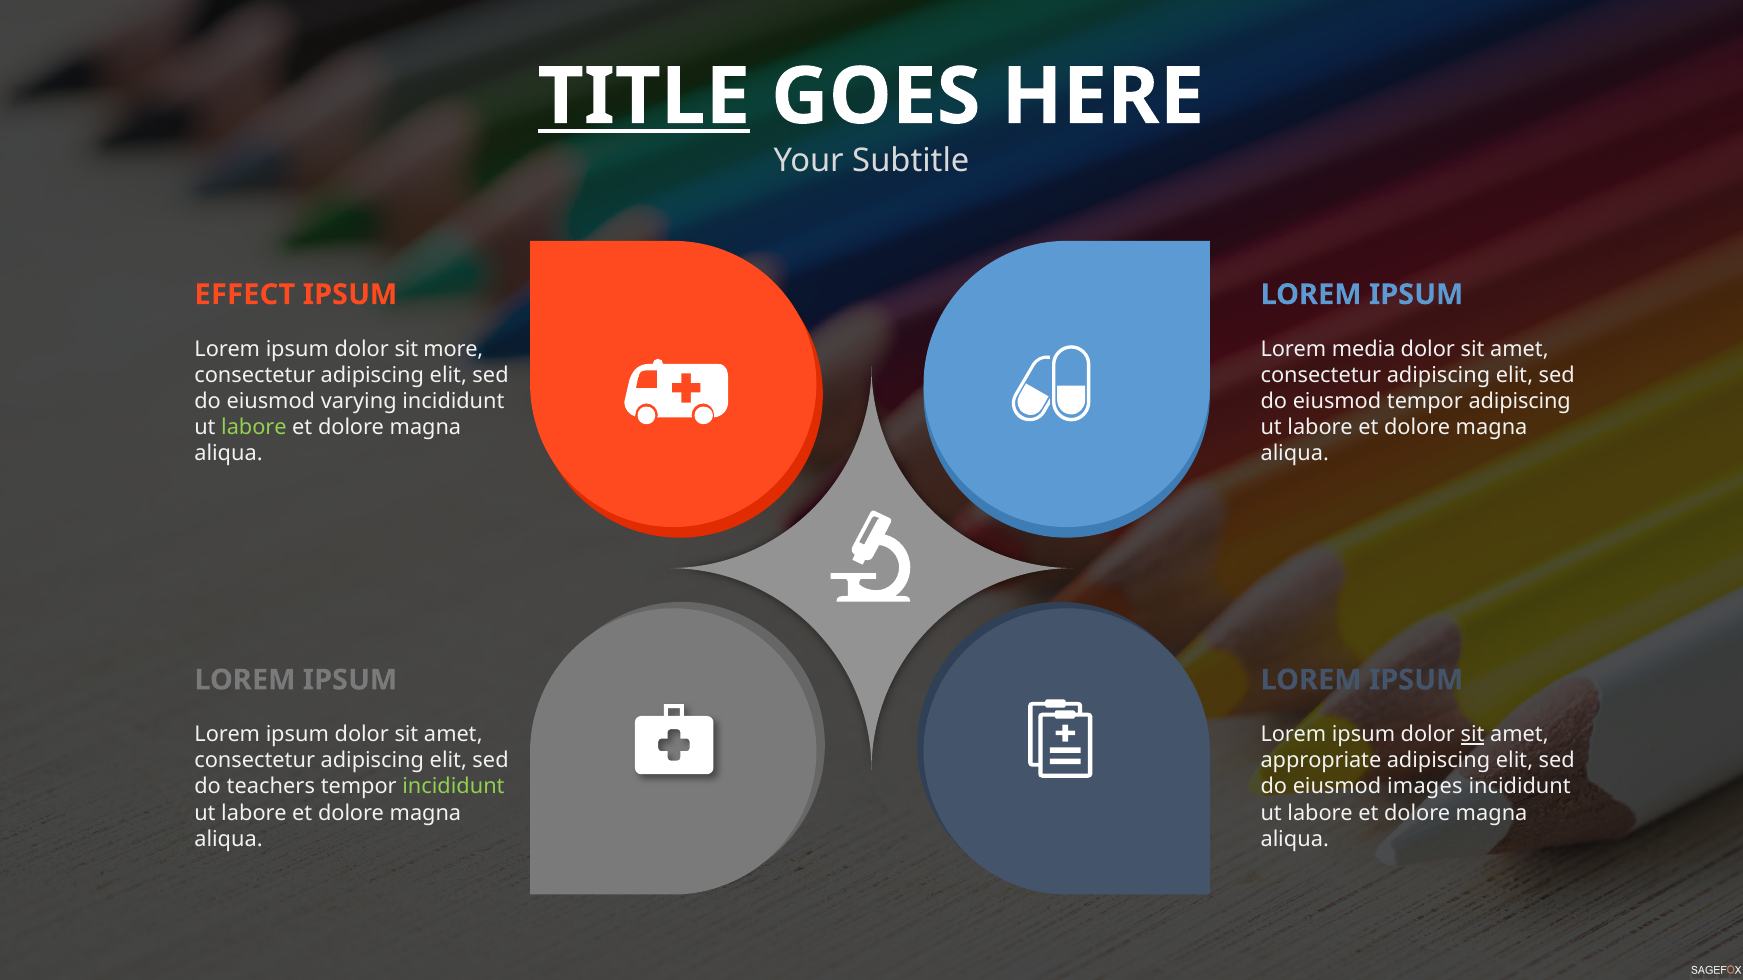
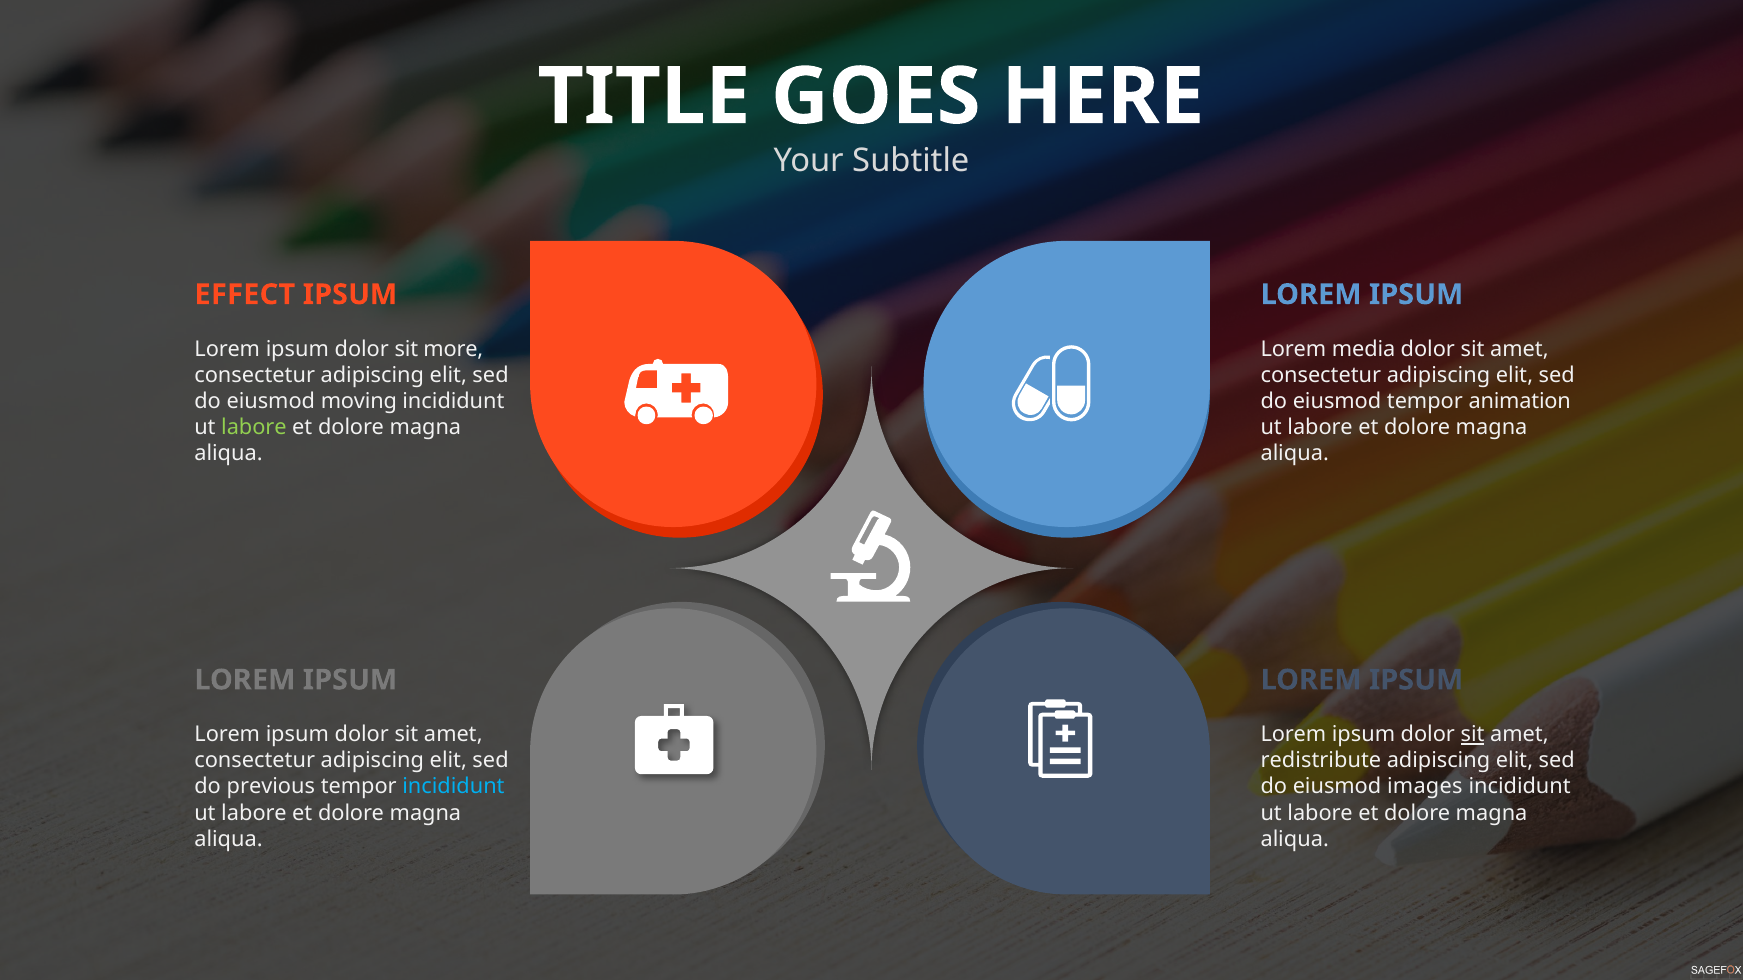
TITLE underline: present -> none
varying: varying -> moving
tempor adipiscing: adipiscing -> animation
appropriate: appropriate -> redistribute
teachers: teachers -> previous
incididunt at (453, 787) colour: light green -> light blue
